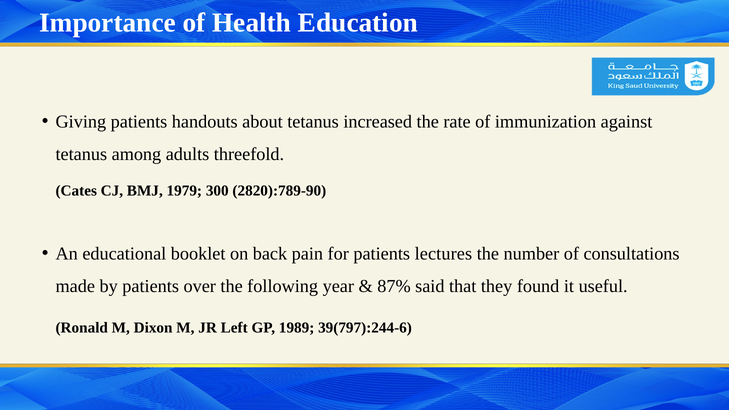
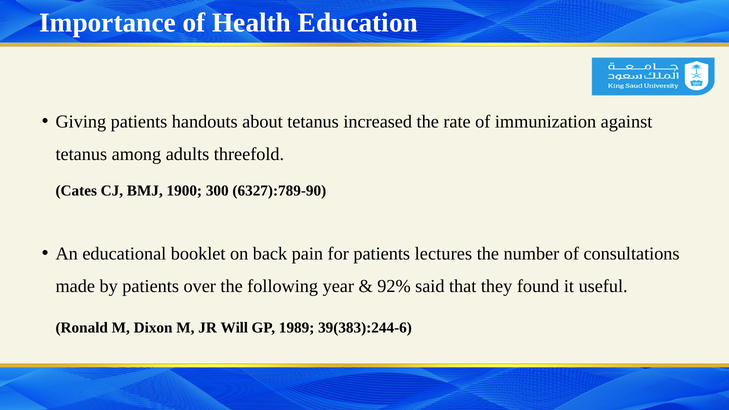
1979: 1979 -> 1900
2820):789-90: 2820):789-90 -> 6327):789-90
87%: 87% -> 92%
Left: Left -> Will
39(797):244-6: 39(797):244-6 -> 39(383):244-6
